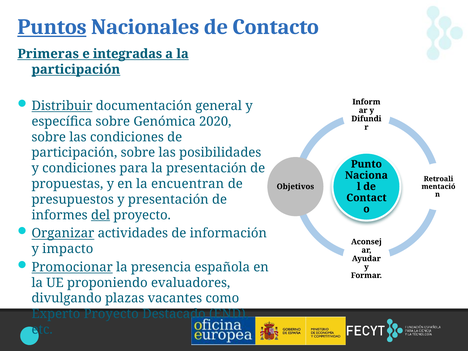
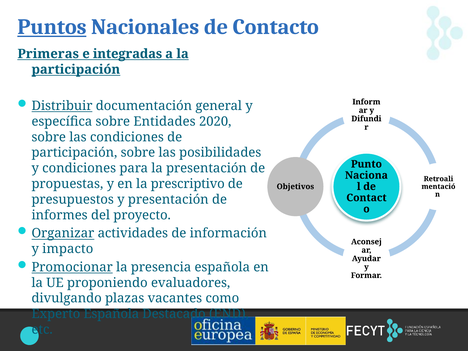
Genómica: Genómica -> Entidades
encuentran: encuentran -> prescriptivo
del underline: present -> none
Experto Proyecto: Proyecto -> Española
